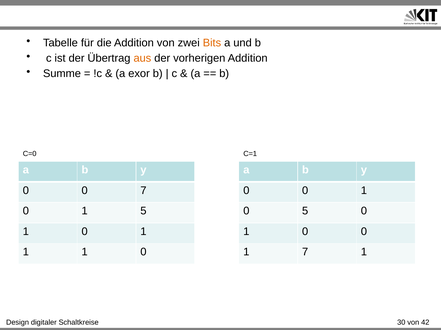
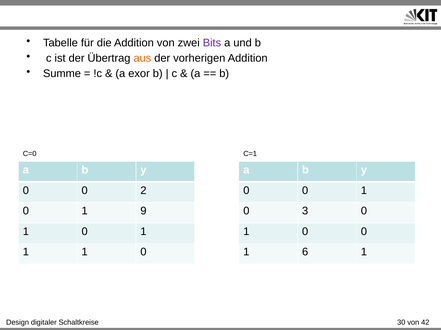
Bits colour: orange -> purple
0 7: 7 -> 2
1 5: 5 -> 9
0 5: 5 -> 3
1 7: 7 -> 6
